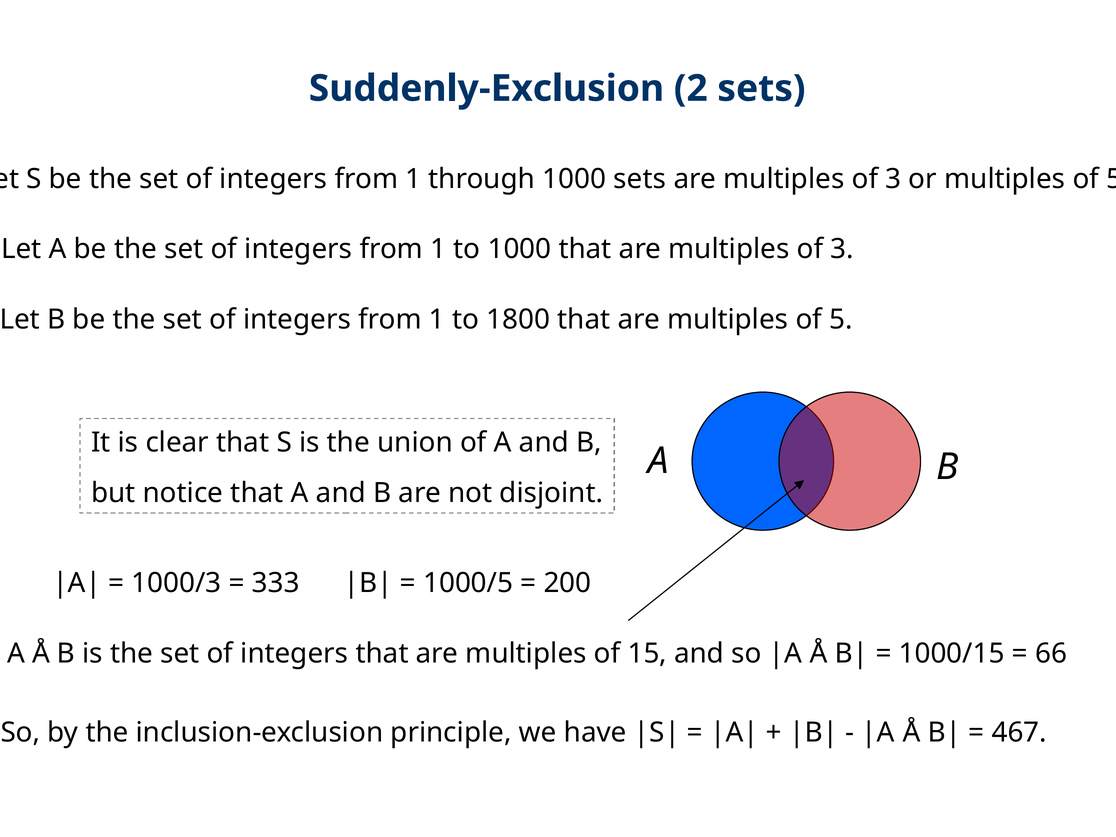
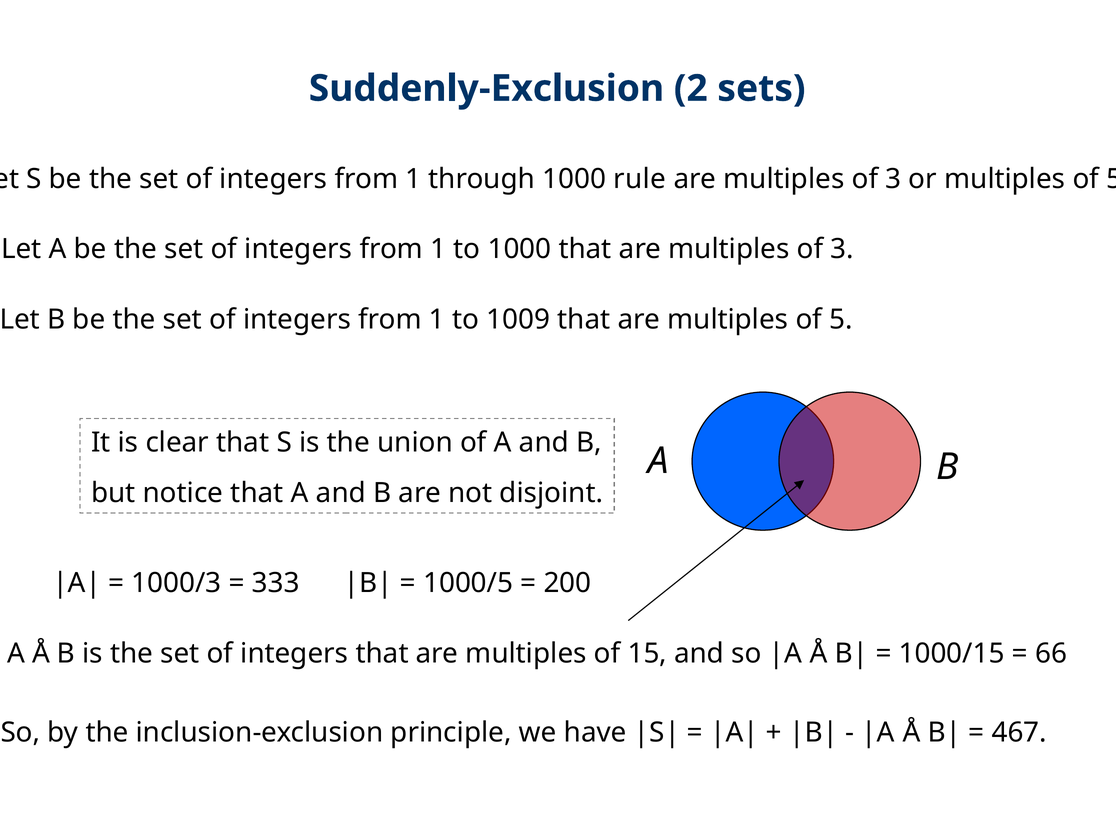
1000 sets: sets -> rule
1800: 1800 -> 1009
